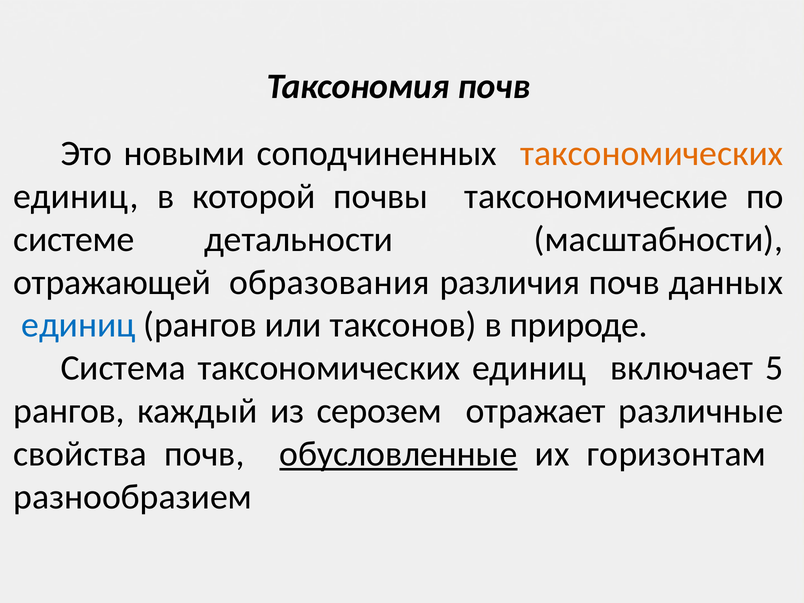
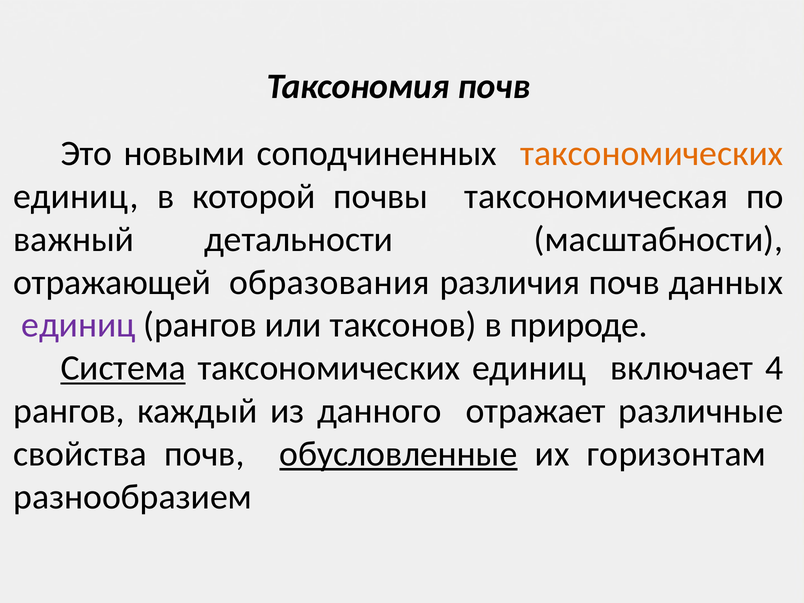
таксономические: таксономические -> таксономическая
системе: системе -> важный
единиц at (78, 325) colour: blue -> purple
Система underline: none -> present
5: 5 -> 4
серозем: серозем -> данного
